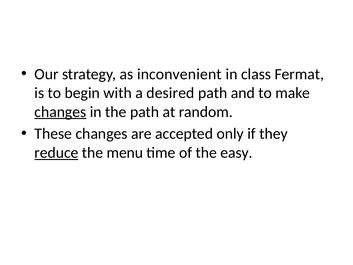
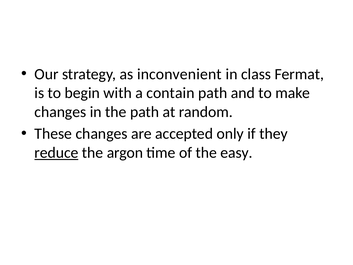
desired: desired -> contain
changes at (60, 112) underline: present -> none
menu: menu -> argon
